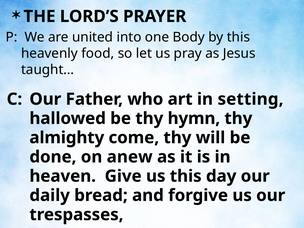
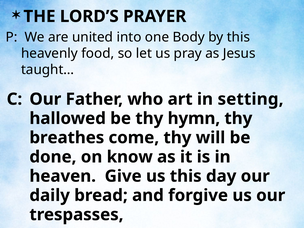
almighty: almighty -> breathes
anew: anew -> know
